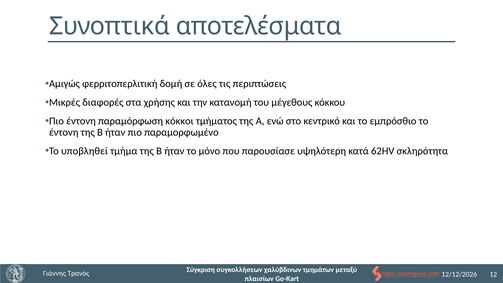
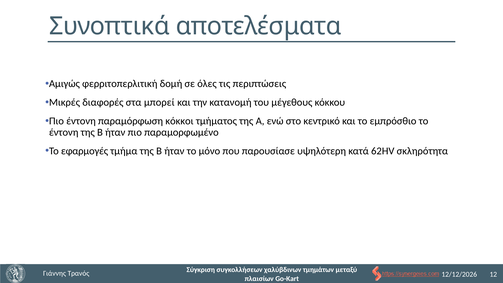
χρήσης: χρήσης -> μπορεί
υποβληθεί: υποβληθεί -> εφαρμογές
